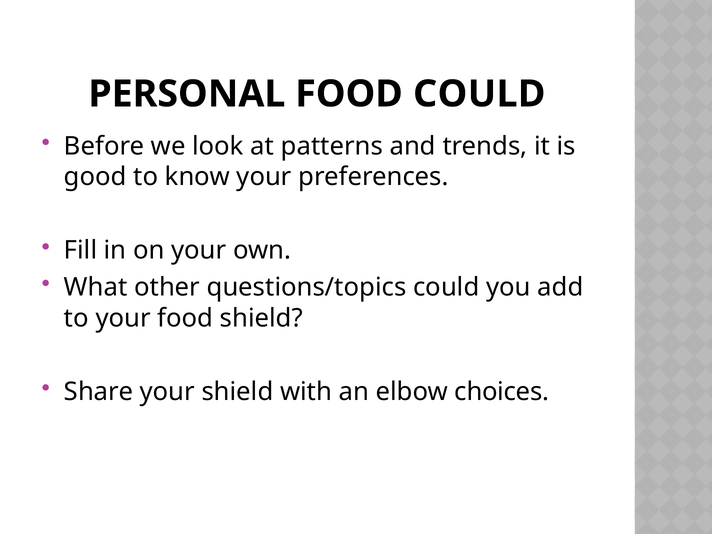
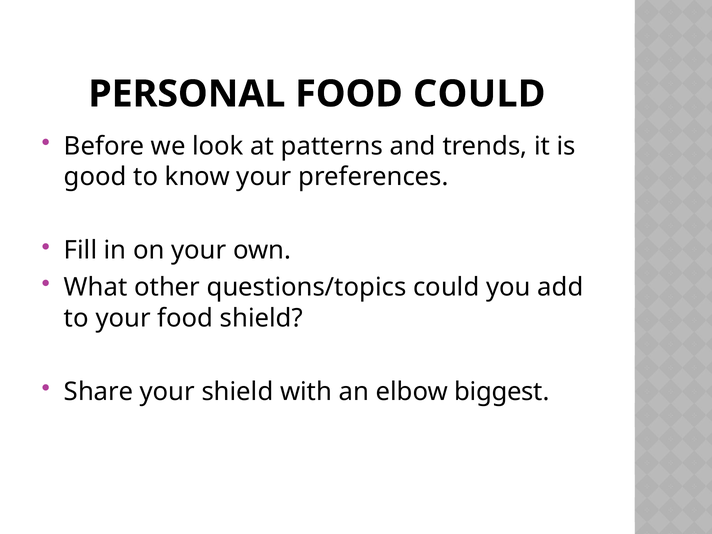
choices: choices -> biggest
